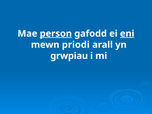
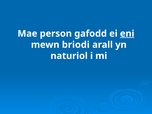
person underline: present -> none
priodi: priodi -> briodi
grwpiau: grwpiau -> naturiol
